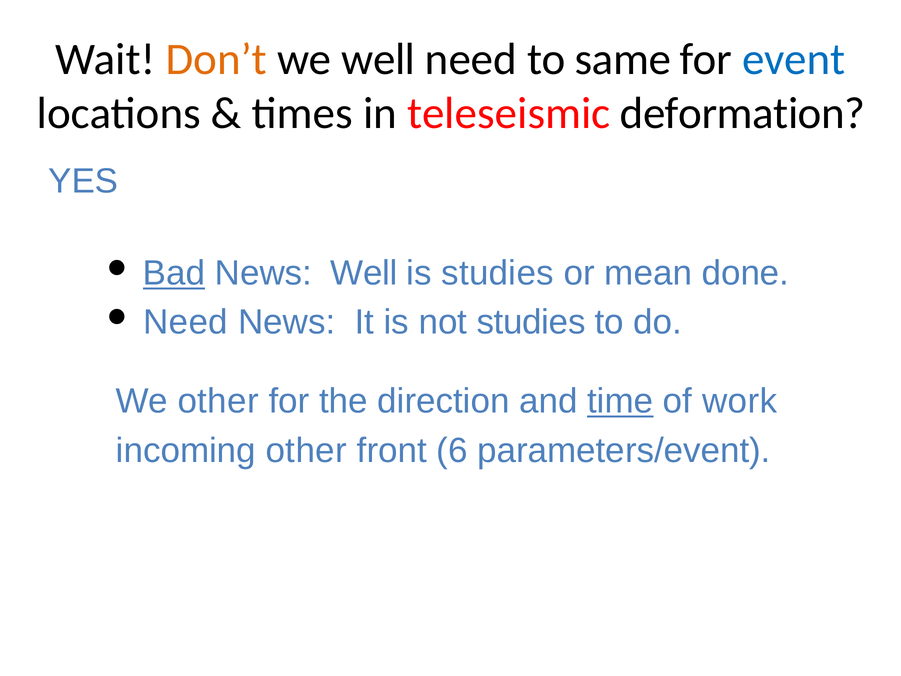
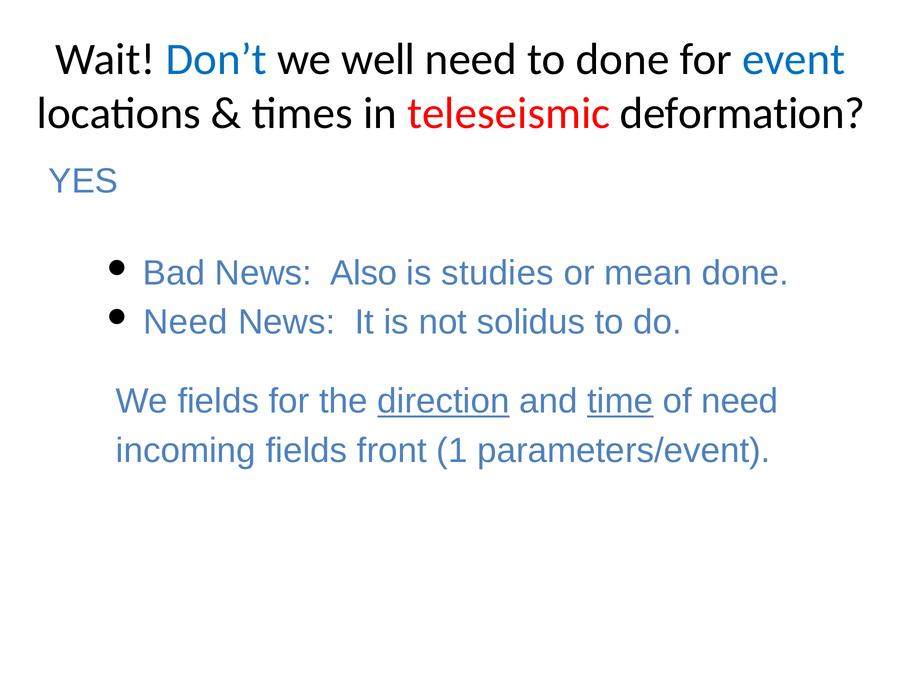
Don’t colour: orange -> blue
to same: same -> done
Bad underline: present -> none
News Well: Well -> Also
not studies: studies -> solidus
We other: other -> fields
direction underline: none -> present
of work: work -> need
incoming other: other -> fields
6: 6 -> 1
